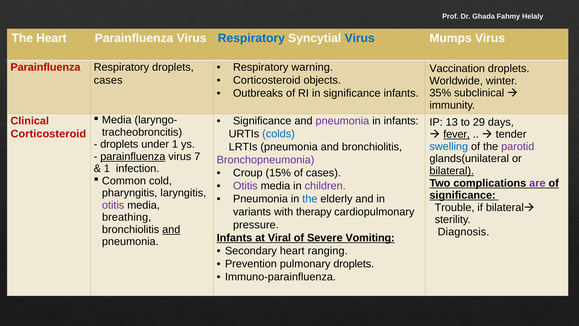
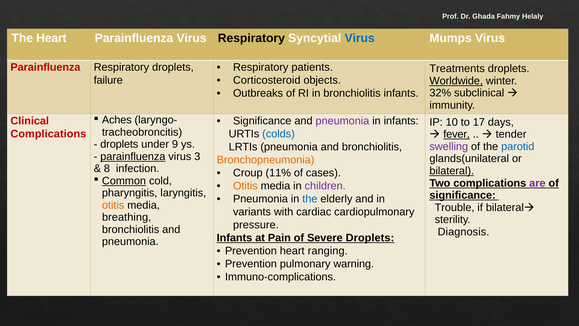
Respiratory at (251, 38) colour: blue -> black
warning: warning -> patients
Vaccination: Vaccination -> Treatments
cases at (108, 80): cases -> failure
Worldwide underline: none -> present
35%: 35% -> 32%
in significance: significance -> bronchiolitis
Media at (117, 120): Media -> Aches
13: 13 -> 10
29: 29 -> 17
Corticosteroid at (48, 134): Corticosteroid -> Complications
under 1: 1 -> 9
swelling colour: blue -> purple
parotid colour: purple -> blue
7: 7 -> 3
Bronchopneumonia colour: purple -> orange
1 at (107, 169): 1 -> 8
15%: 15% -> 11%
Common underline: none -> present
Otitis at (245, 186) colour: purple -> orange
otitis at (113, 205) colour: purple -> orange
therapy: therapy -> cardiac
and at (171, 229) underline: present -> none
Viral: Viral -> Pain
Severe Vomiting: Vomiting -> Droplets
Secondary at (251, 251): Secondary -> Prevention
pulmonary droplets: droplets -> warning
Immuno-parainfluenza: Immuno-parainfluenza -> Immuno-complications
